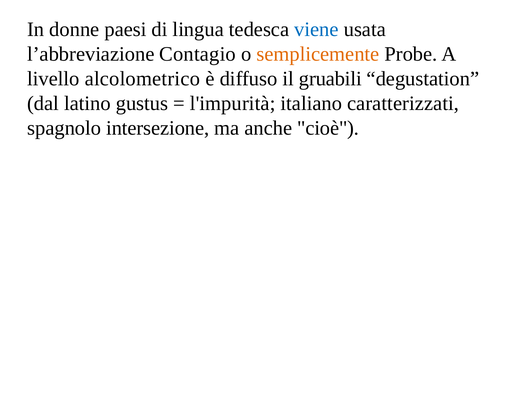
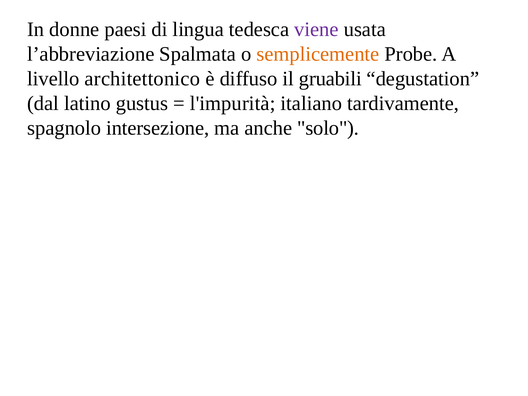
viene colour: blue -> purple
Contagio: Contagio -> Spalmata
alcolometrico: alcolometrico -> architettonico
caratterizzati: caratterizzati -> tardivamente
cioè: cioè -> solo
